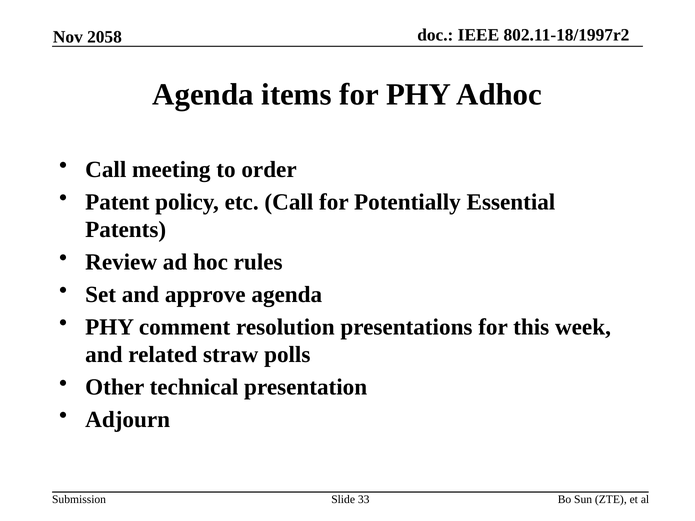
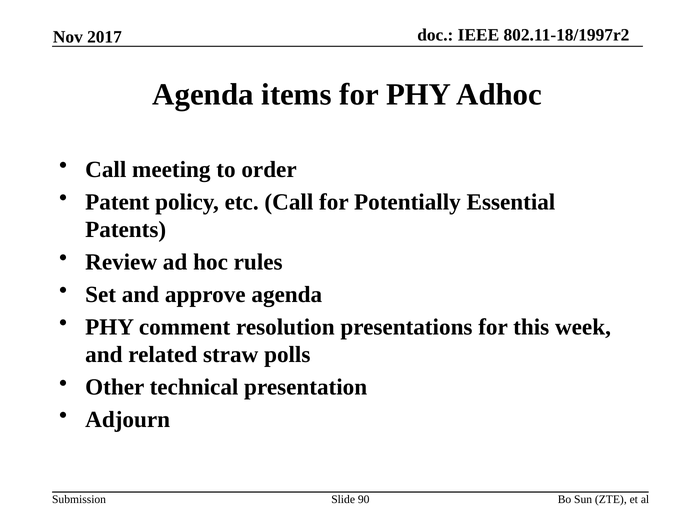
2058: 2058 -> 2017
33: 33 -> 90
